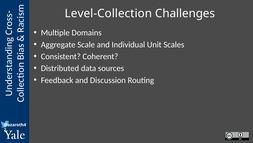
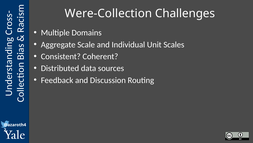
Level-Collection: Level-Collection -> Were-Collection
